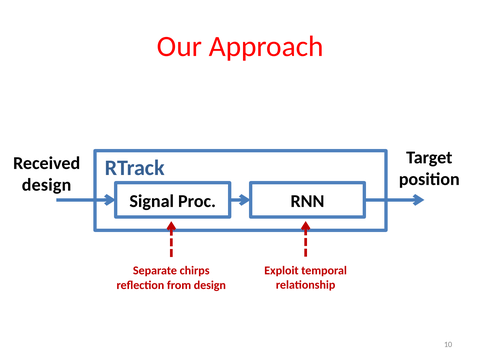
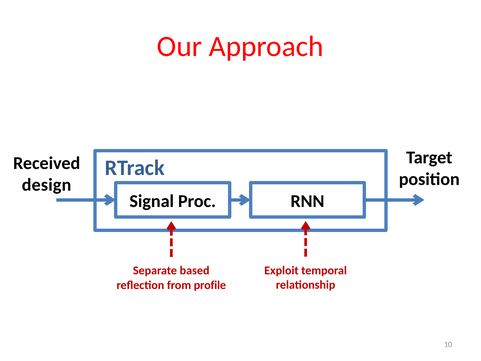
chirps: chirps -> based
from design: design -> profile
